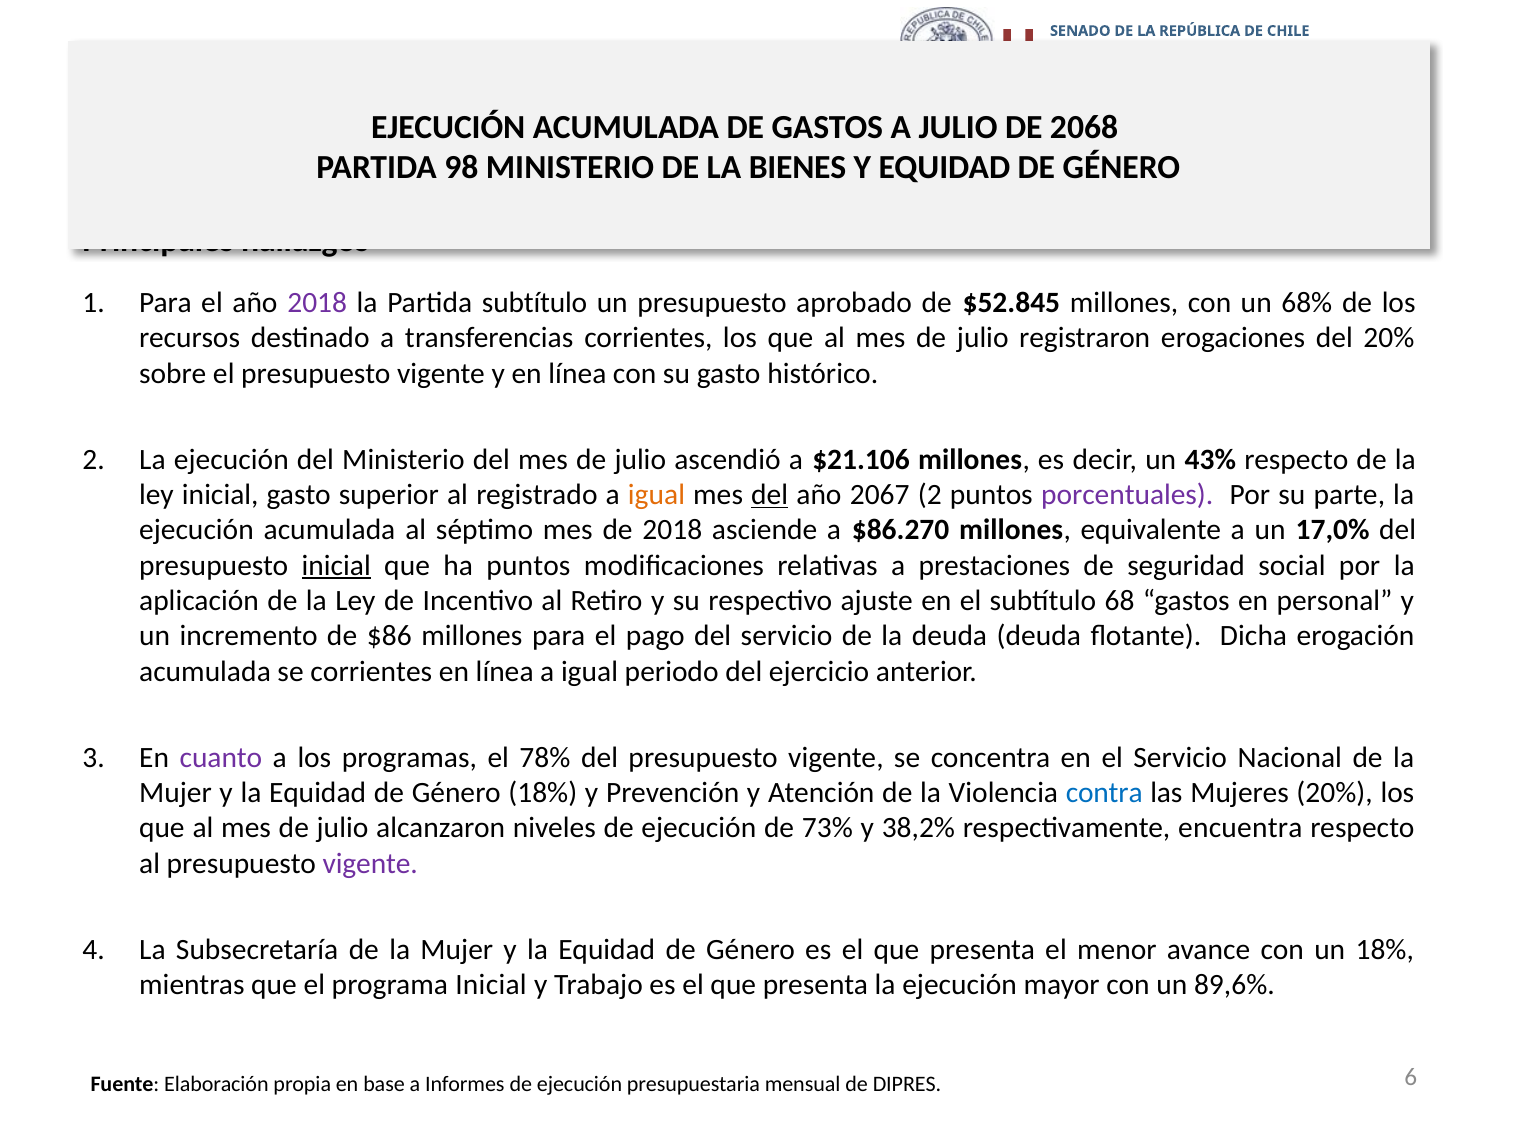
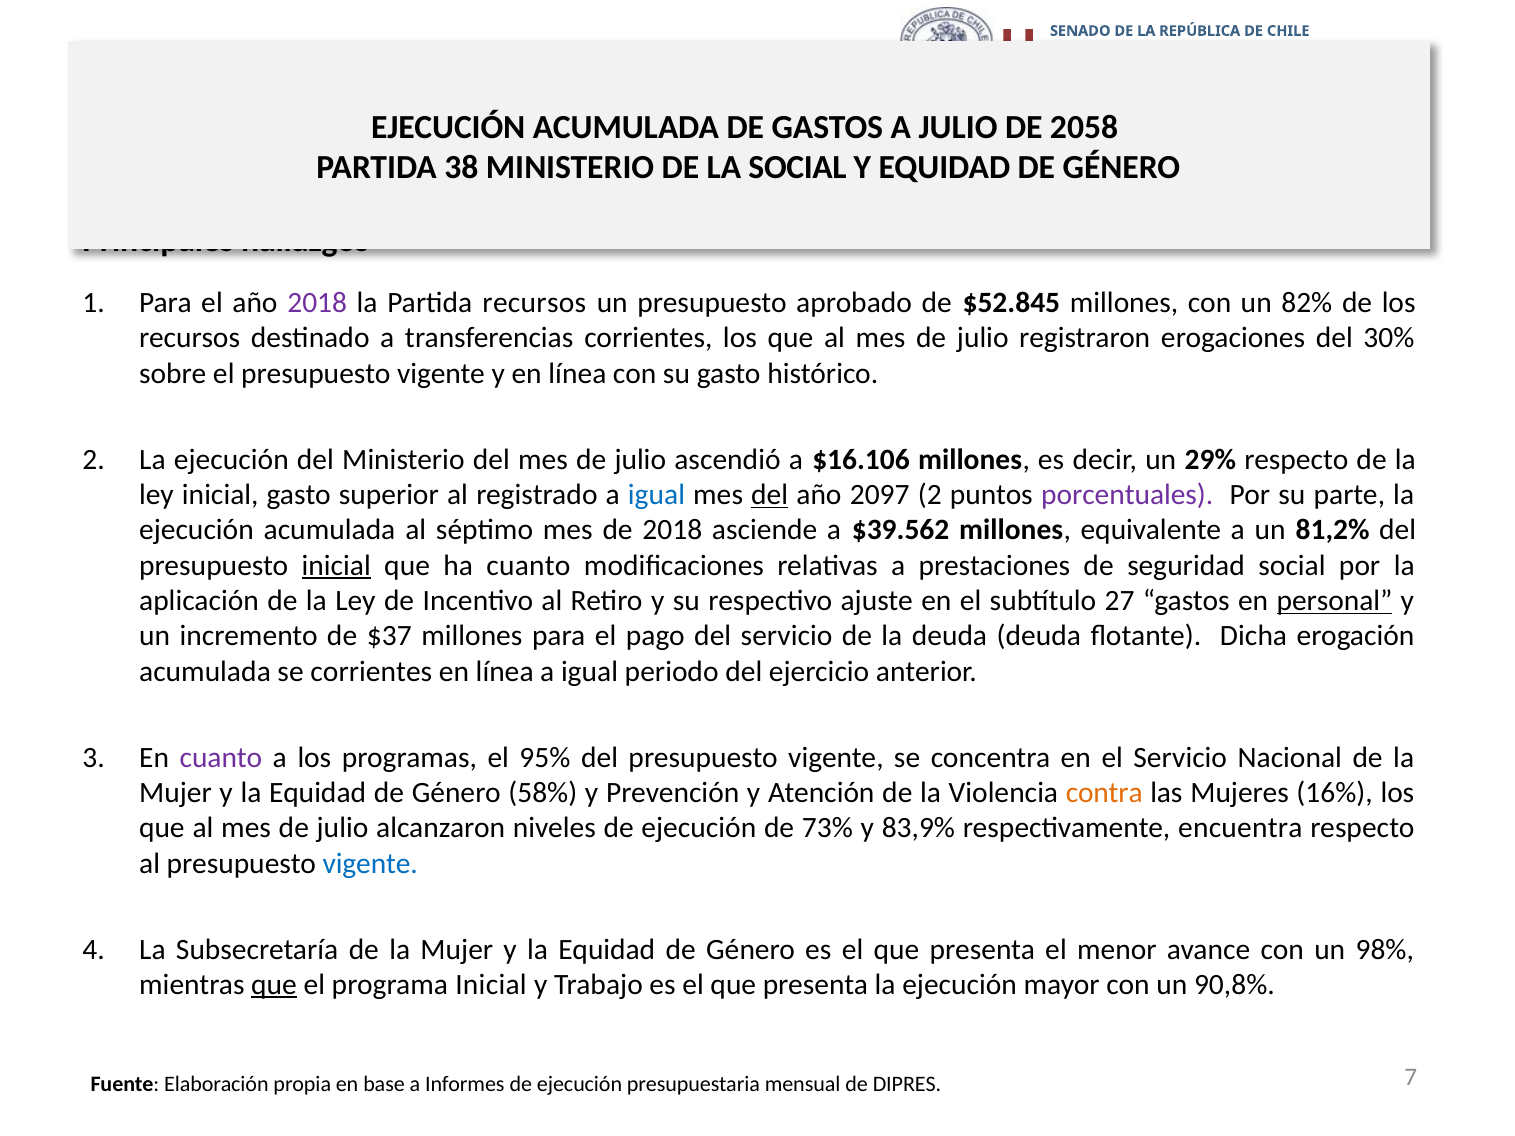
2068: 2068 -> 2058
98: 98 -> 38
LA BIENES: BIENES -> SOCIAL
Partida subtítulo: subtítulo -> recursos
68%: 68% -> 82%
del 20%: 20% -> 30%
$21.106: $21.106 -> $16.106
43%: 43% -> 29%
igual at (656, 495) colour: orange -> blue
2067: 2067 -> 2097
$86.270: $86.270 -> $39.562
17,0%: 17,0% -> 81,2%
ha puntos: puntos -> cuanto
68: 68 -> 27
personal underline: none -> present
$86: $86 -> $37
78%: 78% -> 95%
Género 18%: 18% -> 58%
contra colour: blue -> orange
Mujeres 20%: 20% -> 16%
38,2%: 38,2% -> 83,9%
vigente at (370, 864) colour: purple -> blue
un 18%: 18% -> 98%
que at (274, 985) underline: none -> present
89,6%: 89,6% -> 90,8%
6: 6 -> 7
